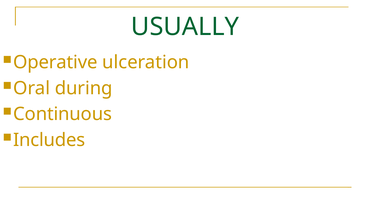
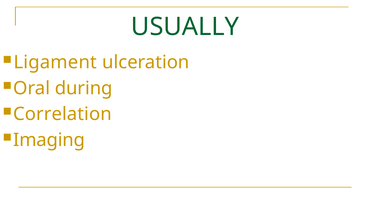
Operative: Operative -> Ligament
Continuous: Continuous -> Correlation
Includes: Includes -> Imaging
